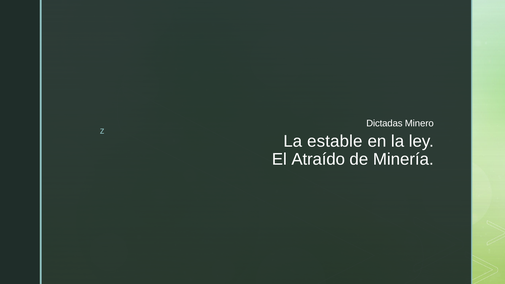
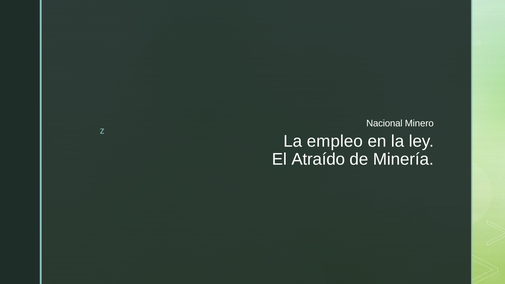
Dictadas: Dictadas -> Nacional
estable: estable -> empleo
